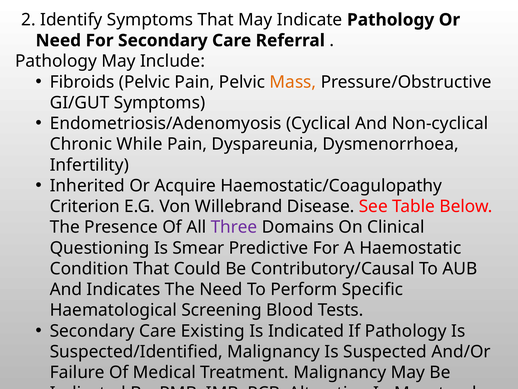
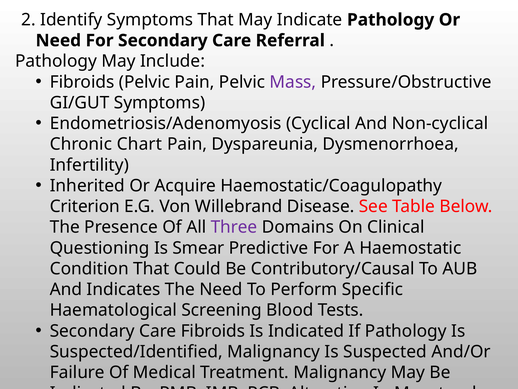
Mass at (293, 82) colour: orange -> purple
While: While -> Chart
Care Existing: Existing -> Fibroids
